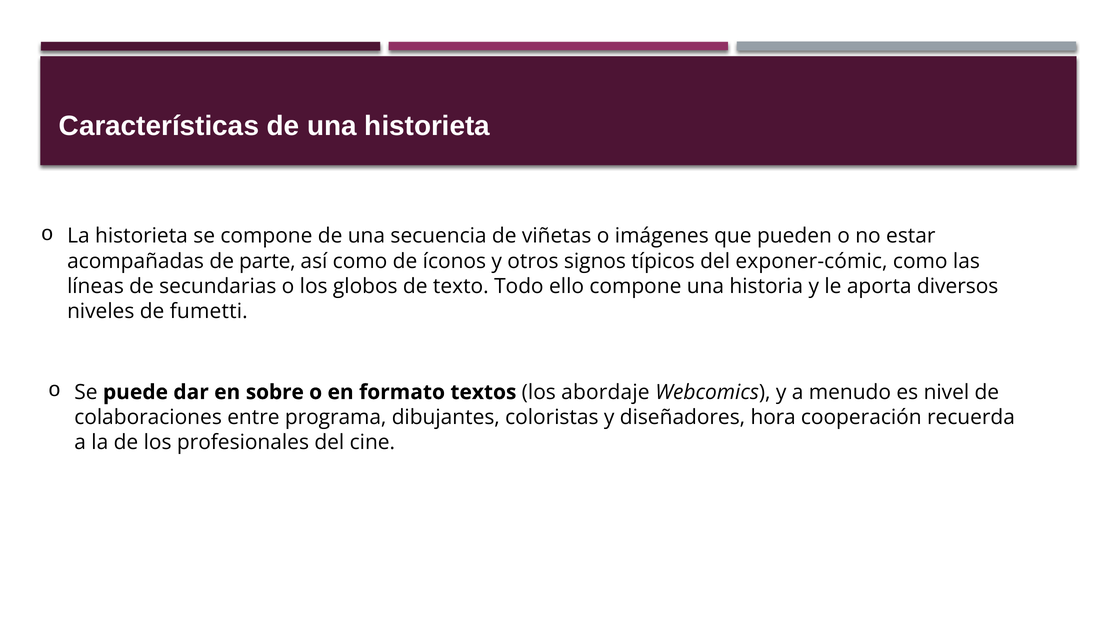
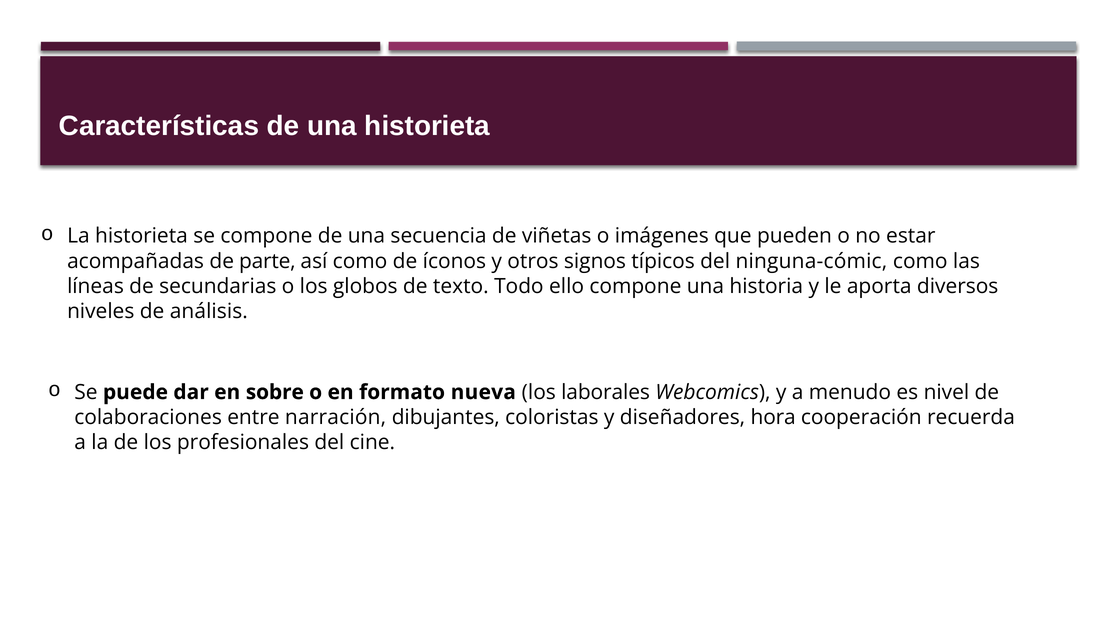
exponer-cómic: exponer-cómic -> ninguna-cómic
fumetti: fumetti -> análisis
textos: textos -> nueva
abordaje: abordaje -> laborales
programa: programa -> narración
